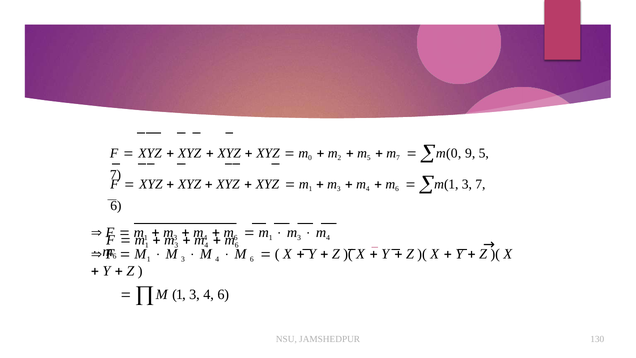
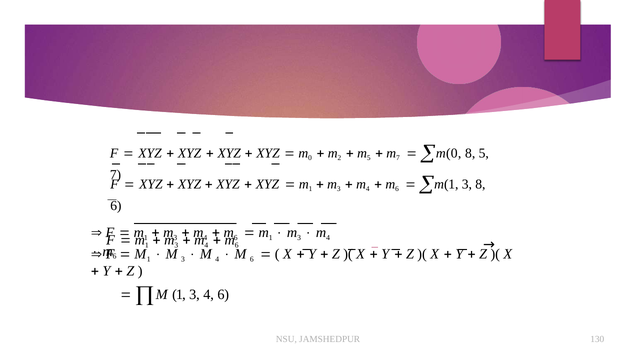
m(0 9: 9 -> 8
3 7: 7 -> 8
